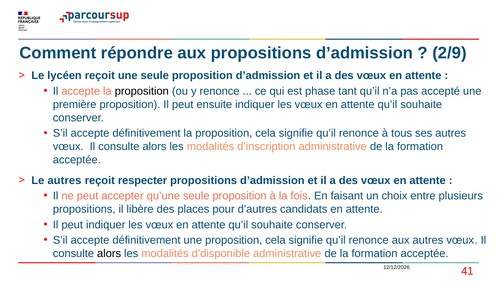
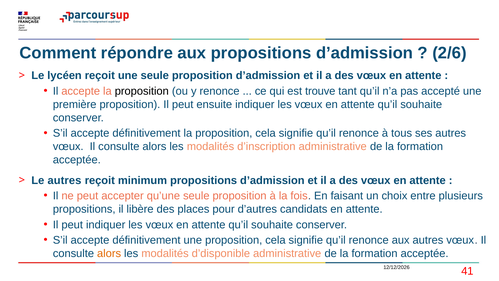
2/9: 2/9 -> 2/6
phase: phase -> trouve
respecter: respecter -> minimum
alors at (109, 253) colour: black -> orange
